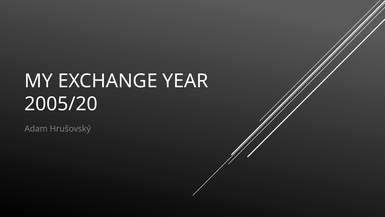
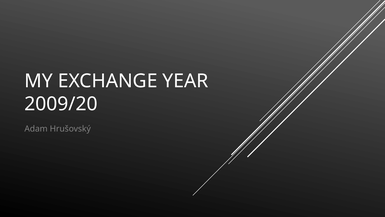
2005/20: 2005/20 -> 2009/20
